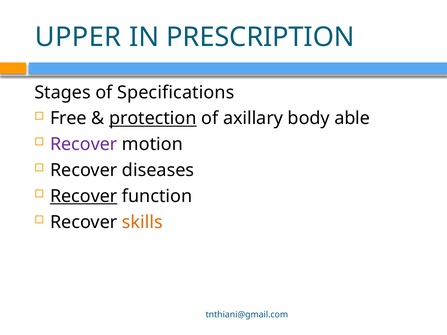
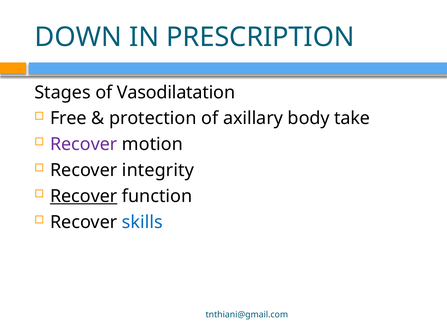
UPPER: UPPER -> DOWN
Specifications: Specifications -> Vasodilatation
protection underline: present -> none
able: able -> take
diseases: diseases -> integrity
skills colour: orange -> blue
